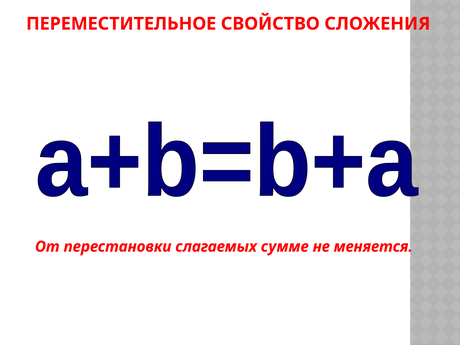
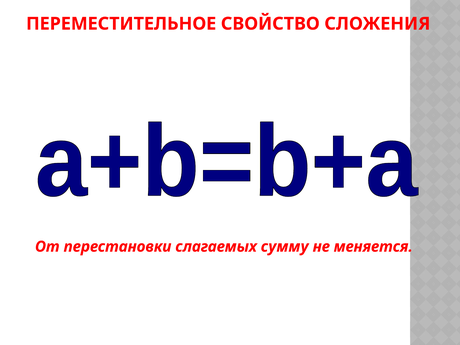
сумме: сумме -> сумму
